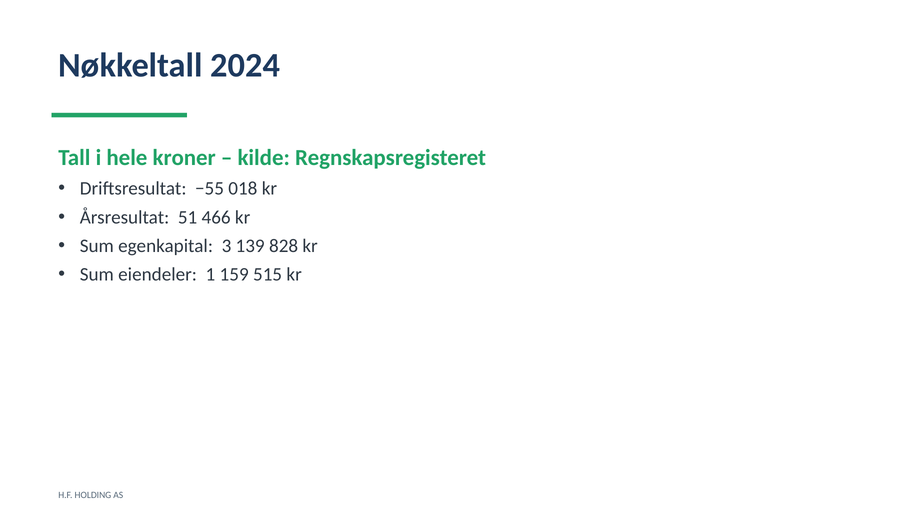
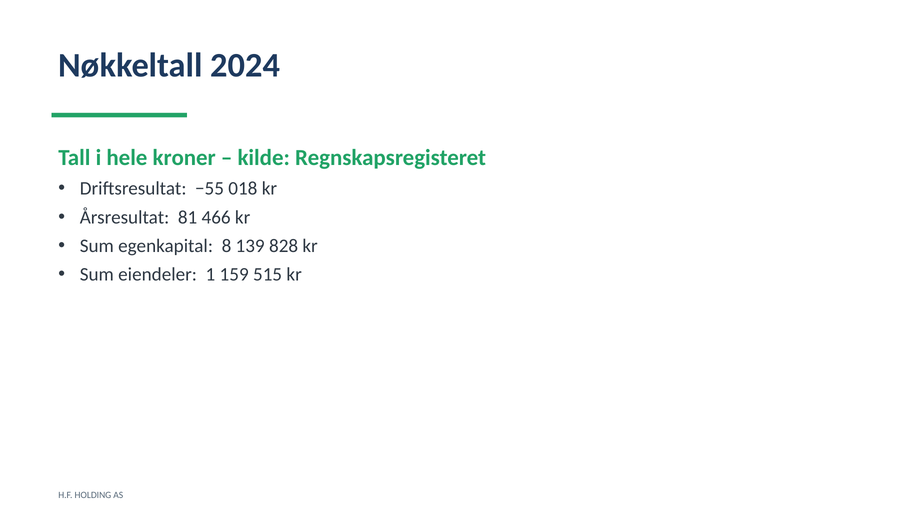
51: 51 -> 81
3: 3 -> 8
